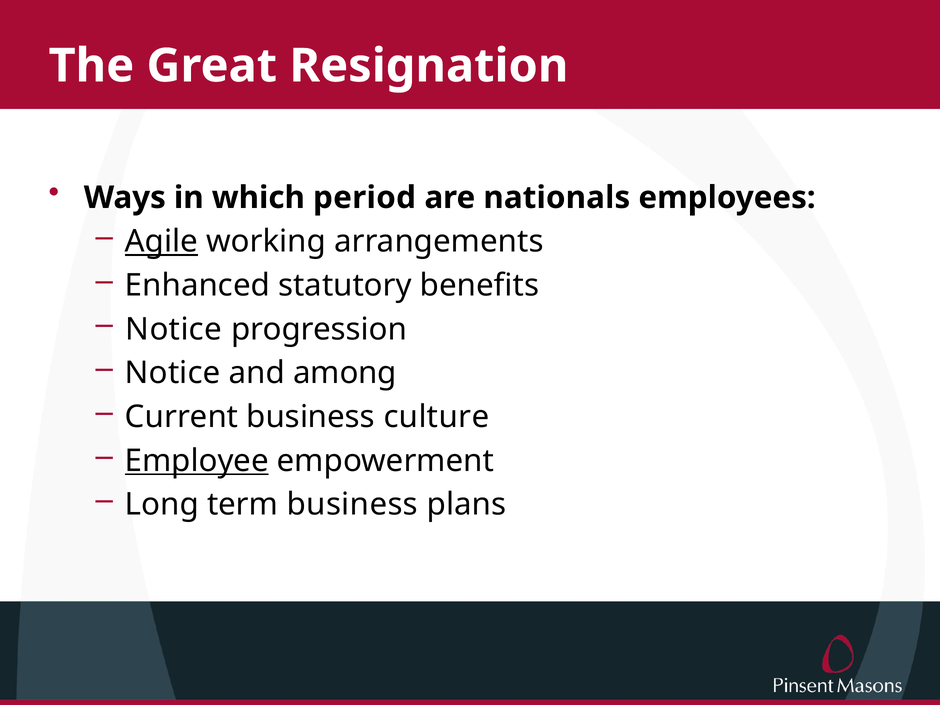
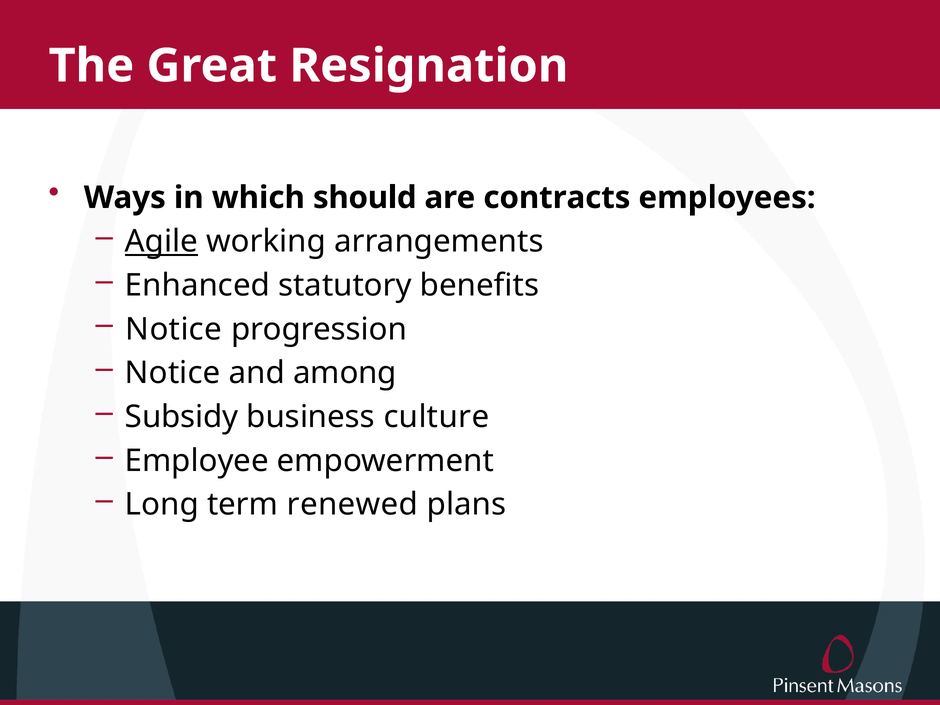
period: period -> should
nationals: nationals -> contracts
Current: Current -> Subsidy
Employee underline: present -> none
term business: business -> renewed
